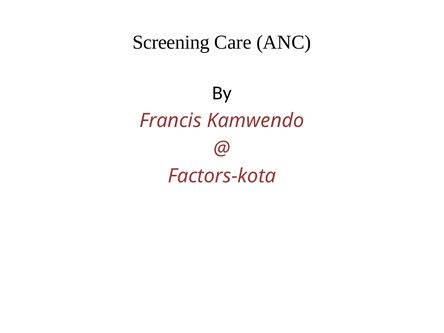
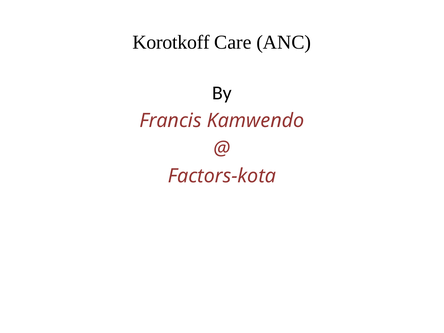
Screening: Screening -> Korotkoff
